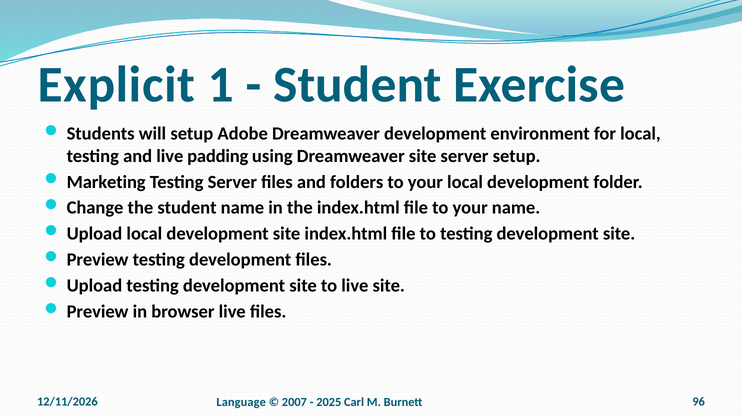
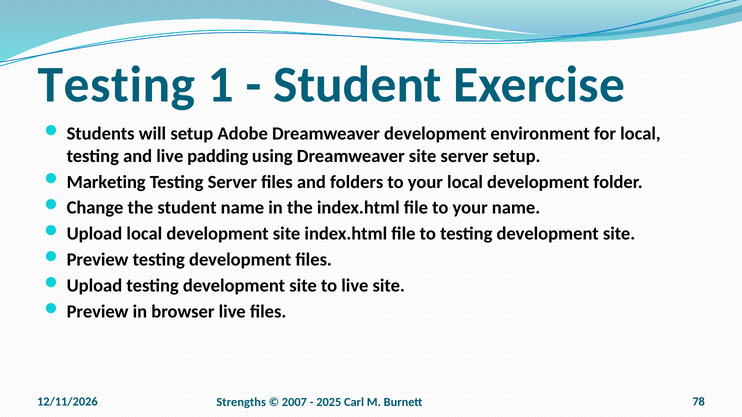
Explicit at (116, 85): Explicit -> Testing
Language: Language -> Strengths
96: 96 -> 78
